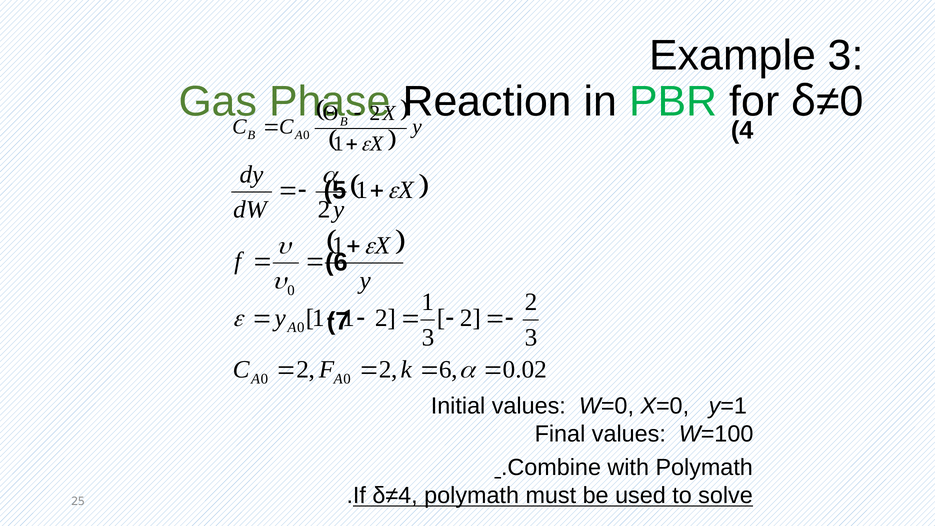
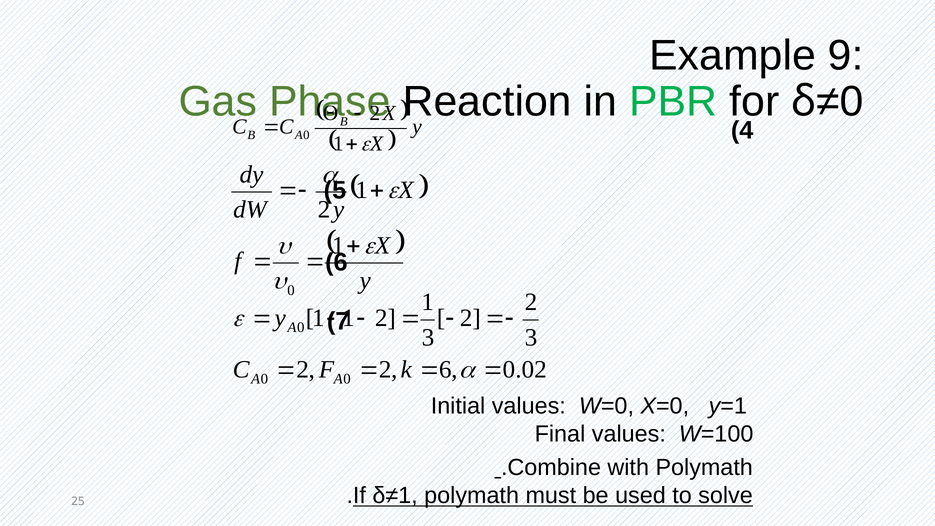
Example 3: 3 -> 9
δ≠4: δ≠4 -> δ≠1
